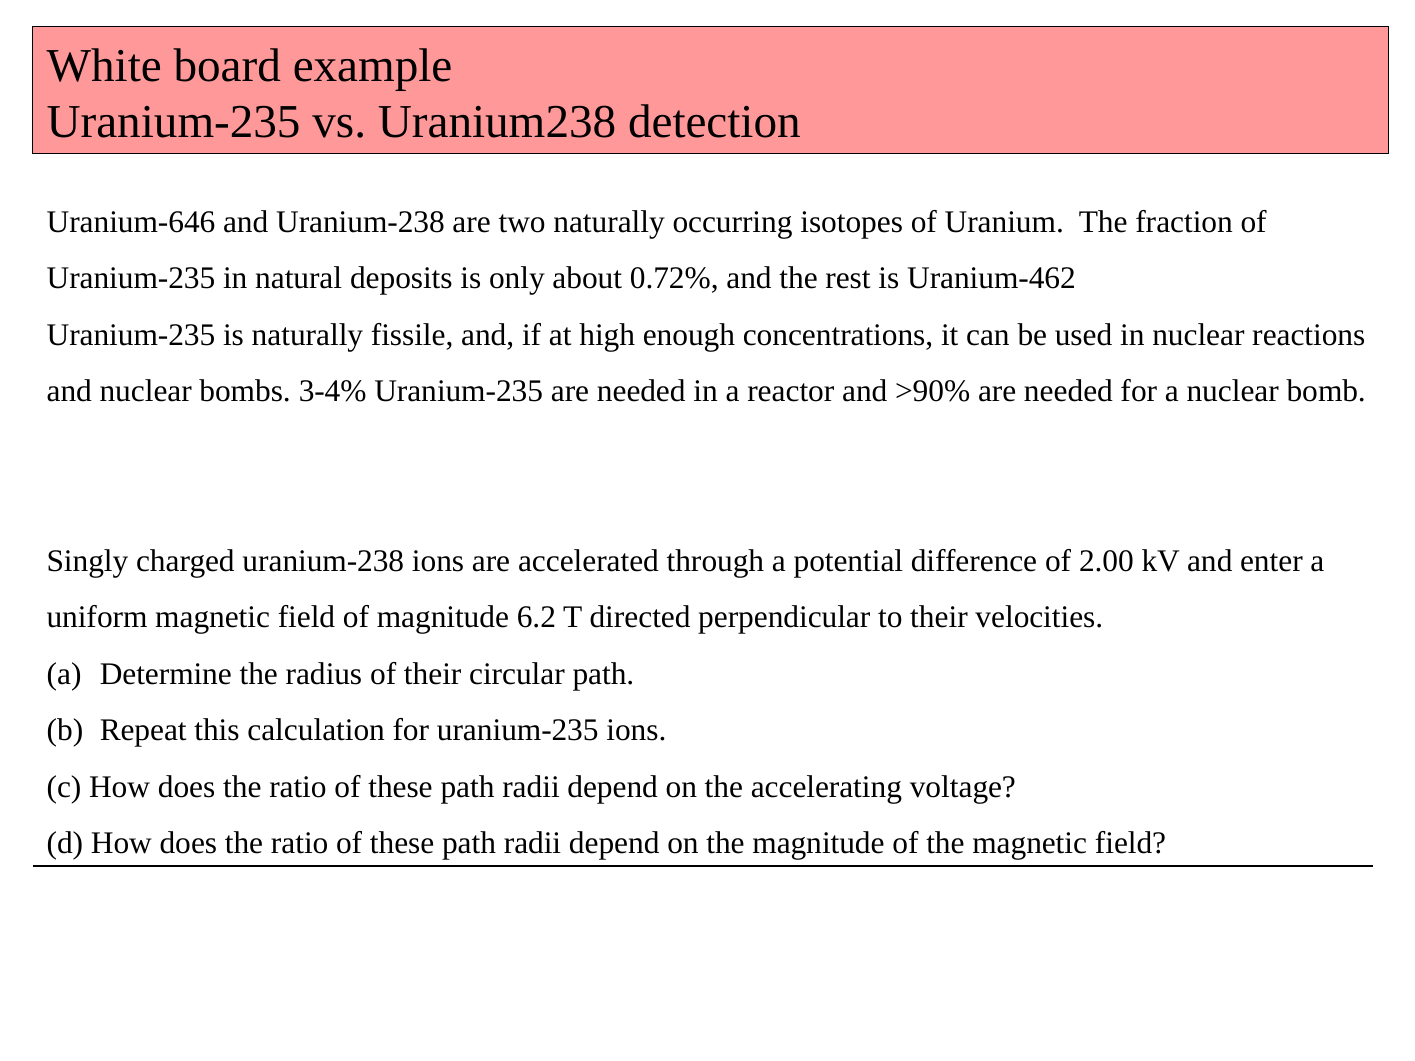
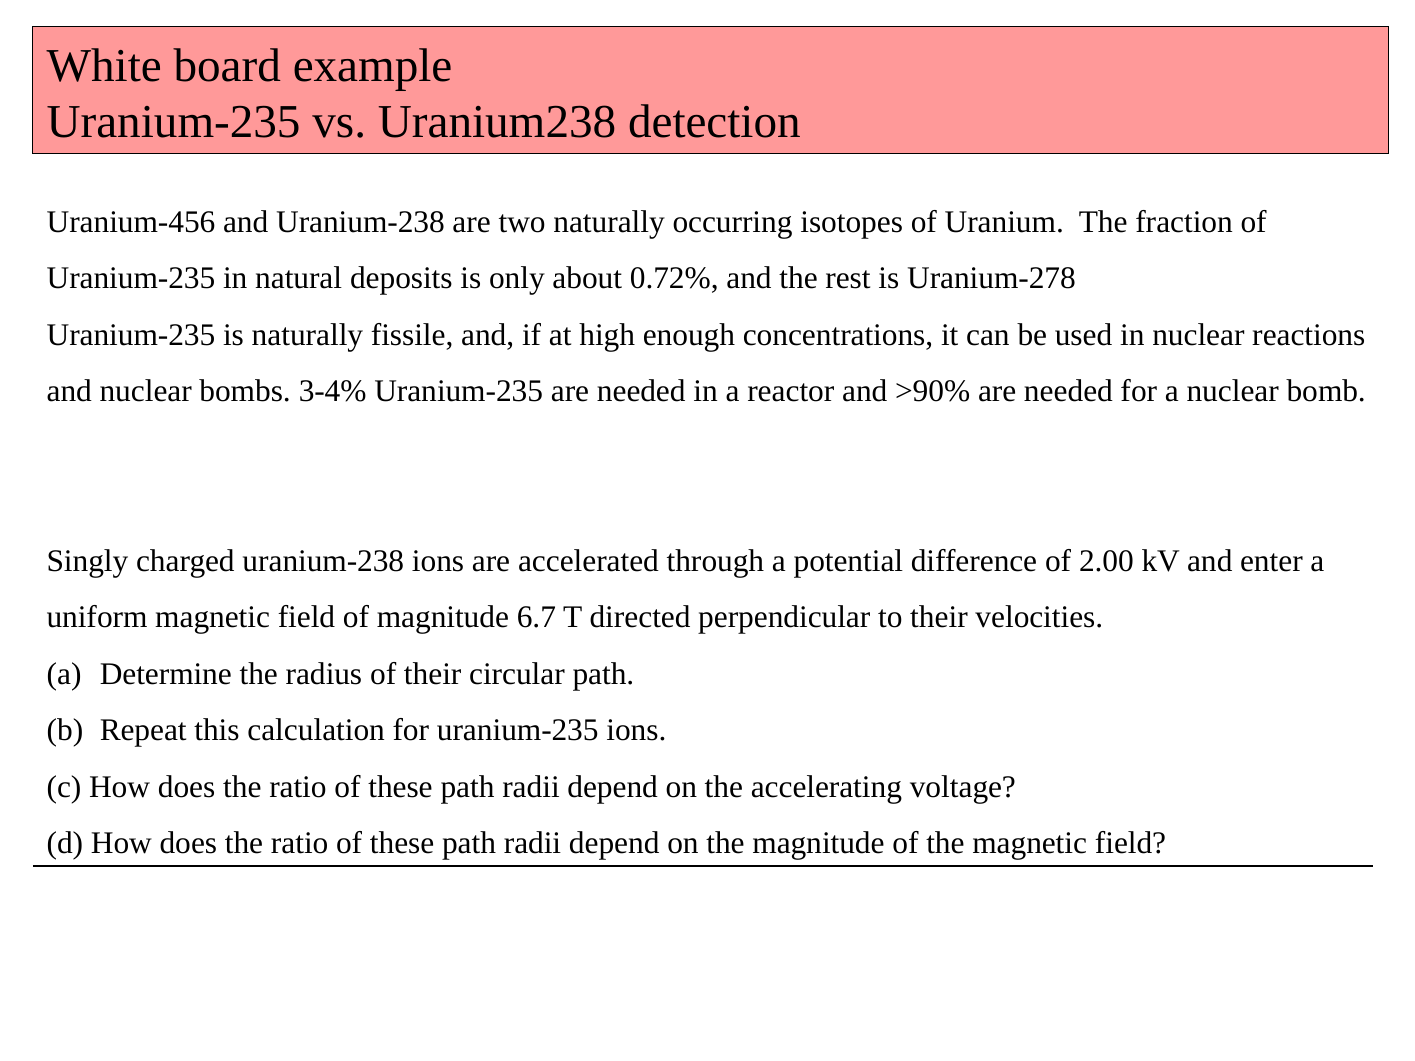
Uranium-646: Uranium-646 -> Uranium-456
Uranium-462: Uranium-462 -> Uranium-278
6.2: 6.2 -> 6.7
